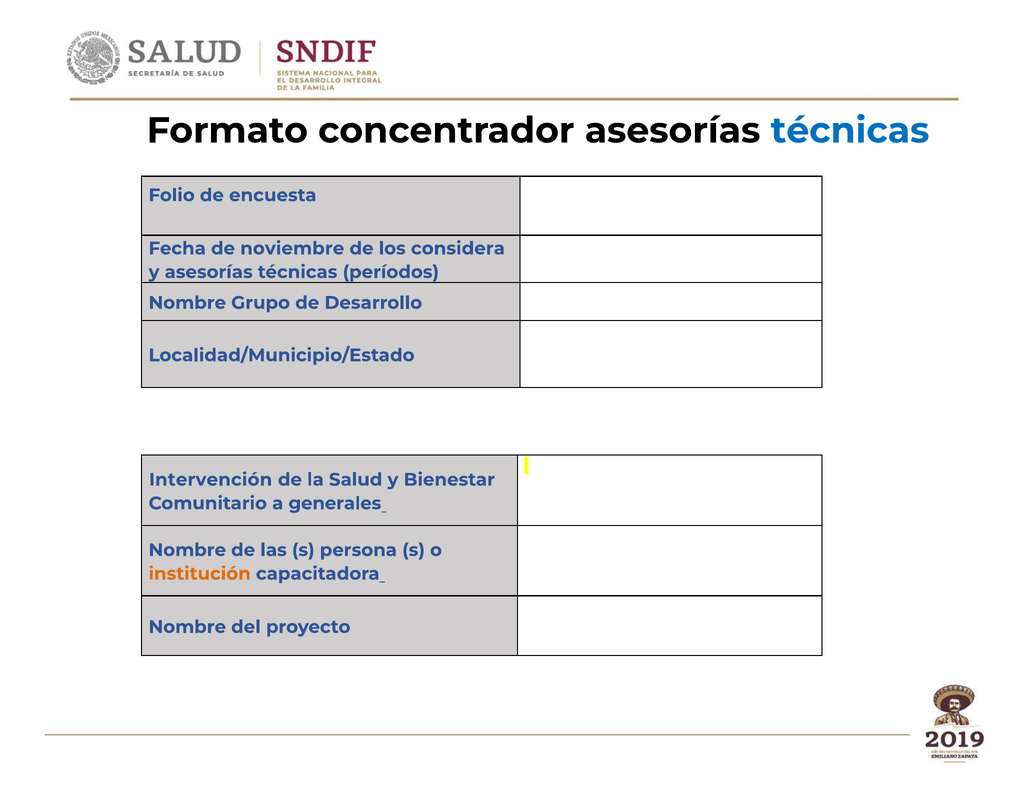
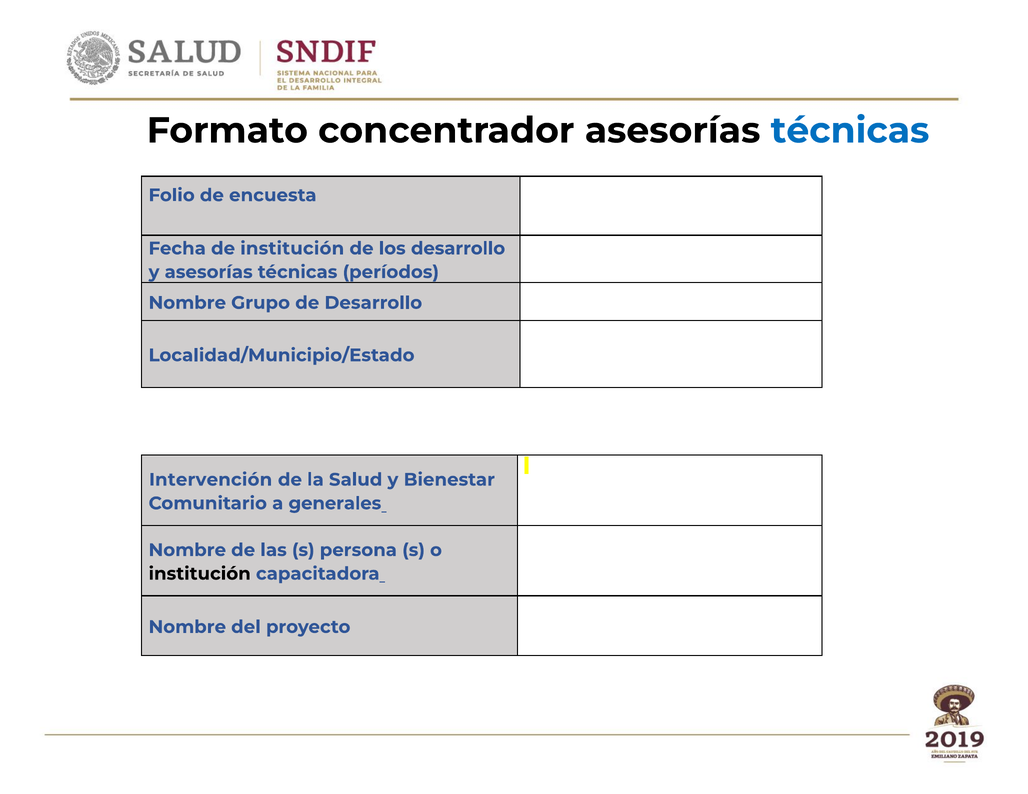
de noviembre: noviembre -> institución
los considera: considera -> desarrollo
institución at (200, 574) colour: orange -> black
